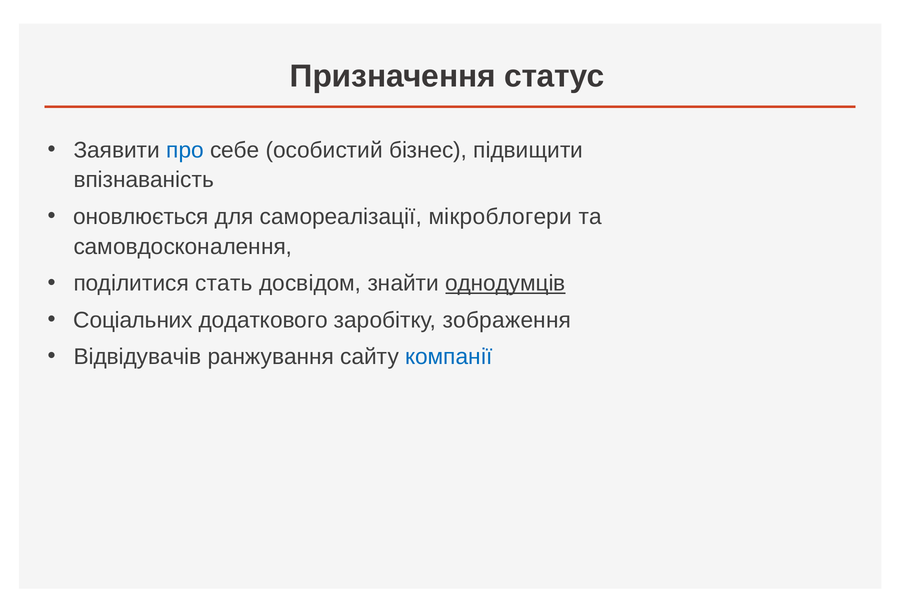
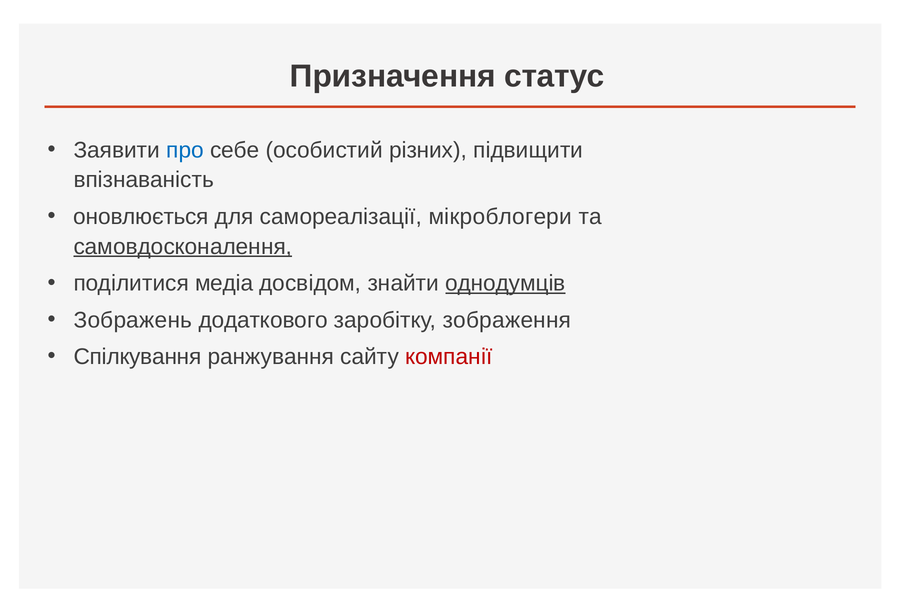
бізнес: бізнес -> різних
самовдосконалення underline: none -> present
стать: стать -> медіа
Соціальних: Соціальних -> Зображень
Відвідувачів: Відвідувачів -> Спілкування
компанії colour: blue -> red
